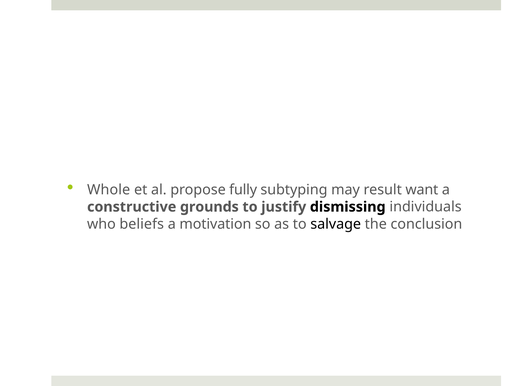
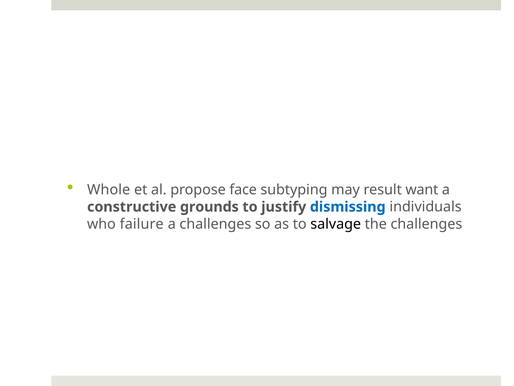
fully: fully -> face
dismissing colour: black -> blue
beliefs: beliefs -> failure
a motivation: motivation -> challenges
the conclusion: conclusion -> challenges
